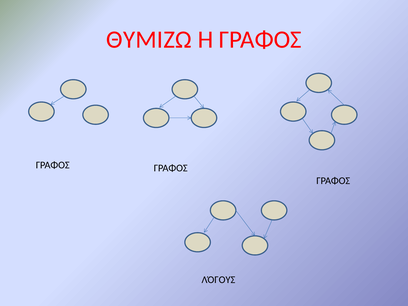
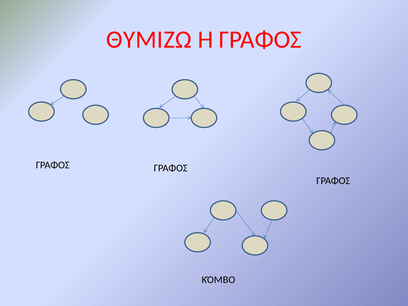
ΛΌΓΟΥΣ: ΛΌΓΟΥΣ -> ΚΌΜΒΟ
